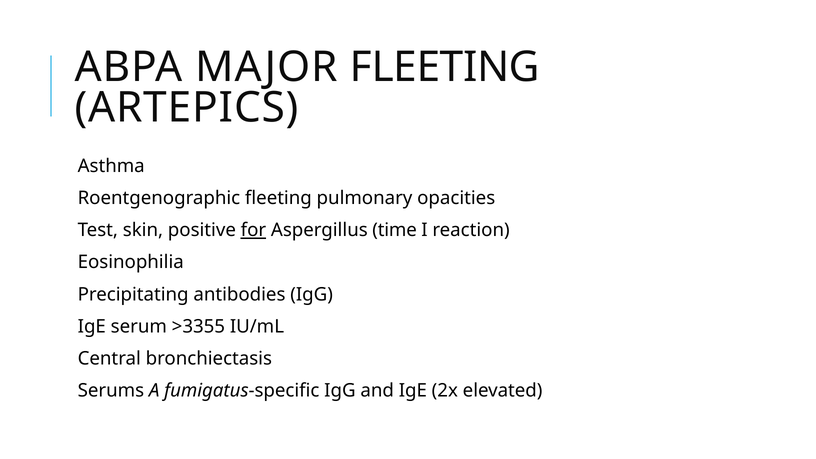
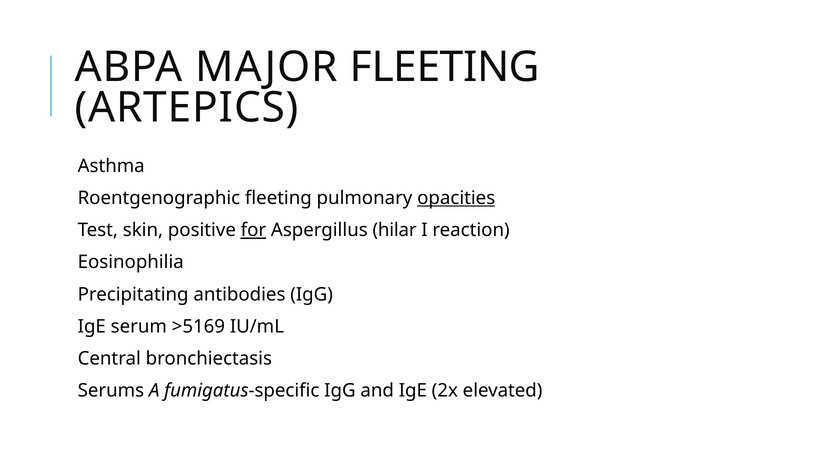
opacities underline: none -> present
time: time -> hilar
>3355: >3355 -> >5169
